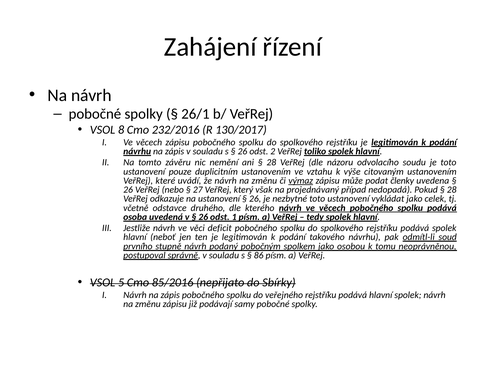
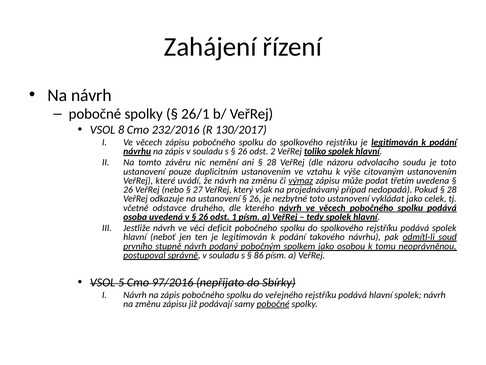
členky: členky -> třetím
85/2016: 85/2016 -> 97/2016
pobočné at (273, 304) underline: none -> present
